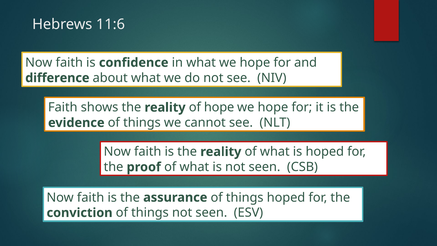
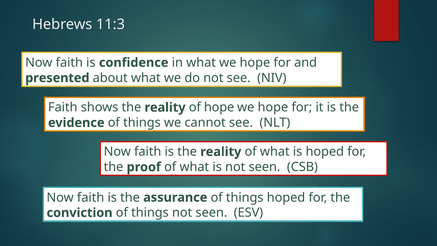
11:6: 11:6 -> 11:3
difference: difference -> presented
